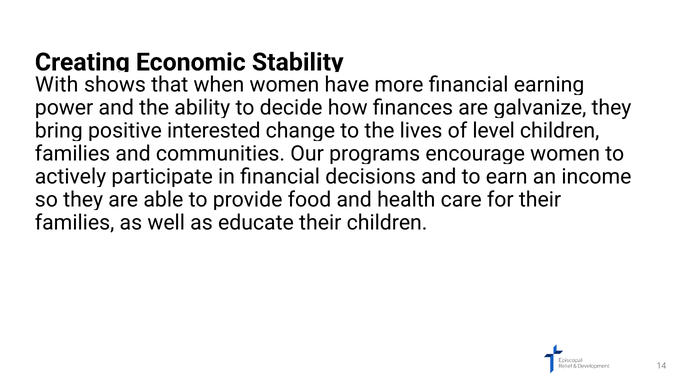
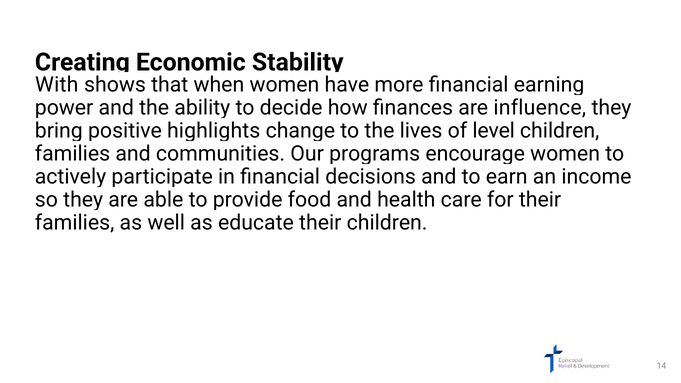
galvanize: galvanize -> influence
interested: interested -> highlights
